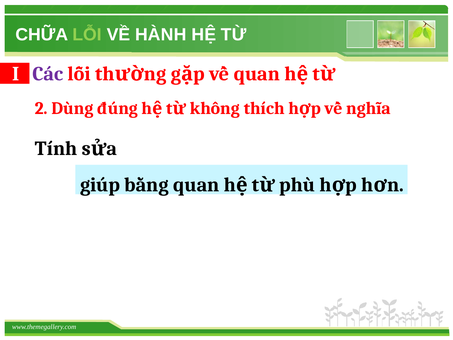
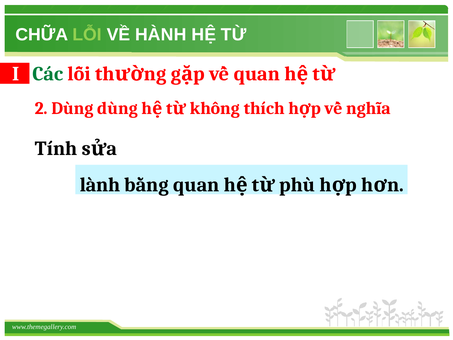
Các colour: purple -> green
Dùng đúng: đúng -> dùng
giúp: giúp -> lành
